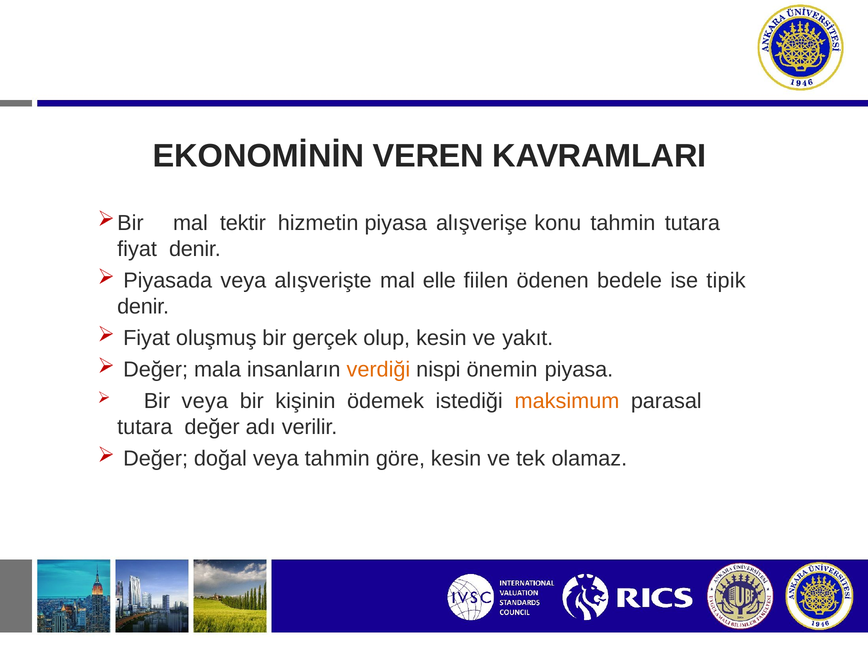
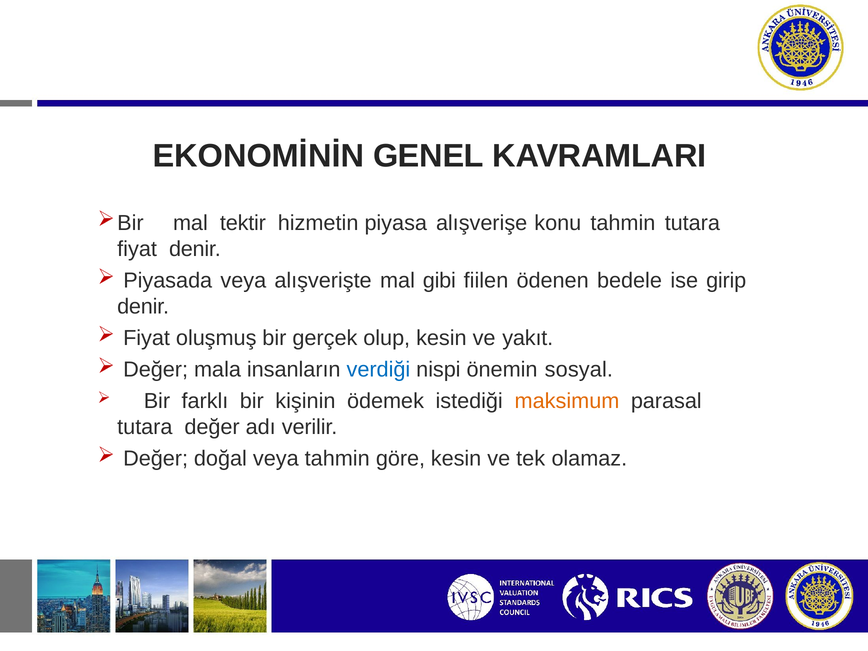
VEREN: VEREN -> GENEL
elle: elle -> gibi
tipik: tipik -> girip
verdiği colour: orange -> blue
önemin piyasa: piyasa -> sosyal
Bir veya: veya -> farklı
